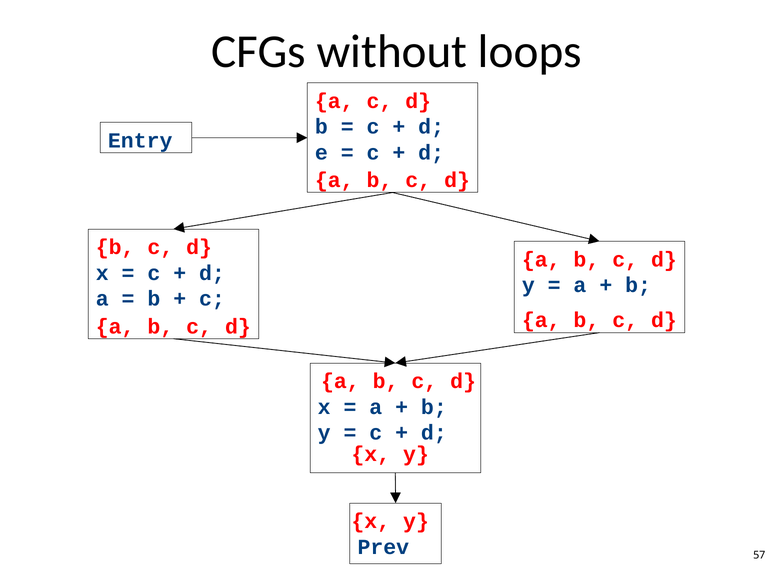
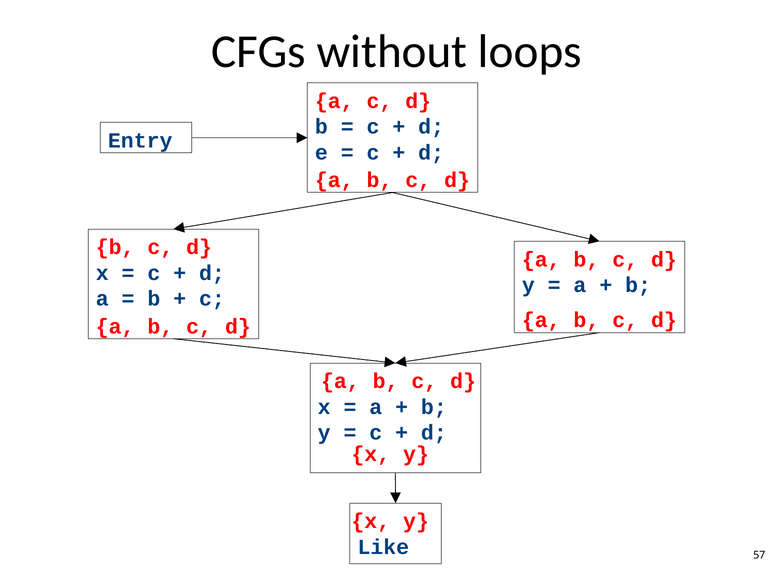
Prev: Prev -> Like
